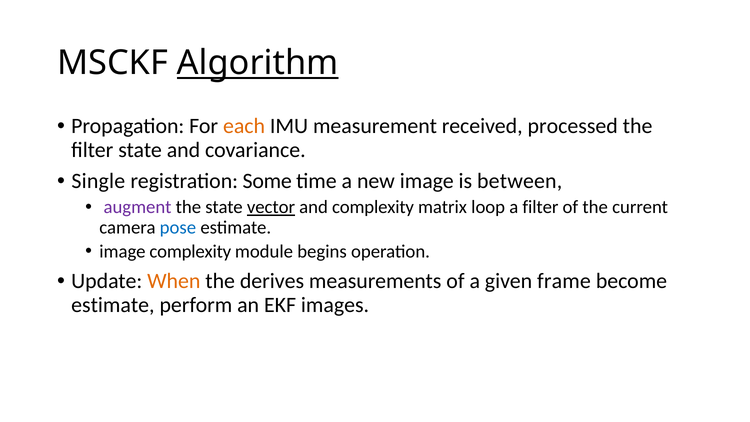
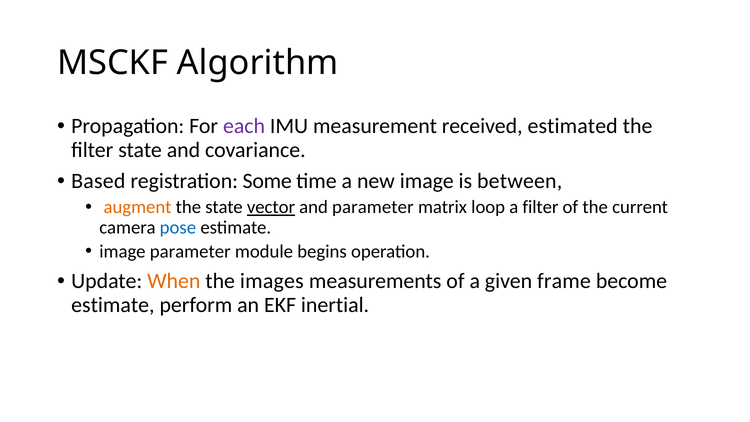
Algorithm underline: present -> none
each colour: orange -> purple
processed: processed -> estimated
Single: Single -> Based
augment colour: purple -> orange
and complexity: complexity -> parameter
image complexity: complexity -> parameter
derives: derives -> images
images: images -> inertial
